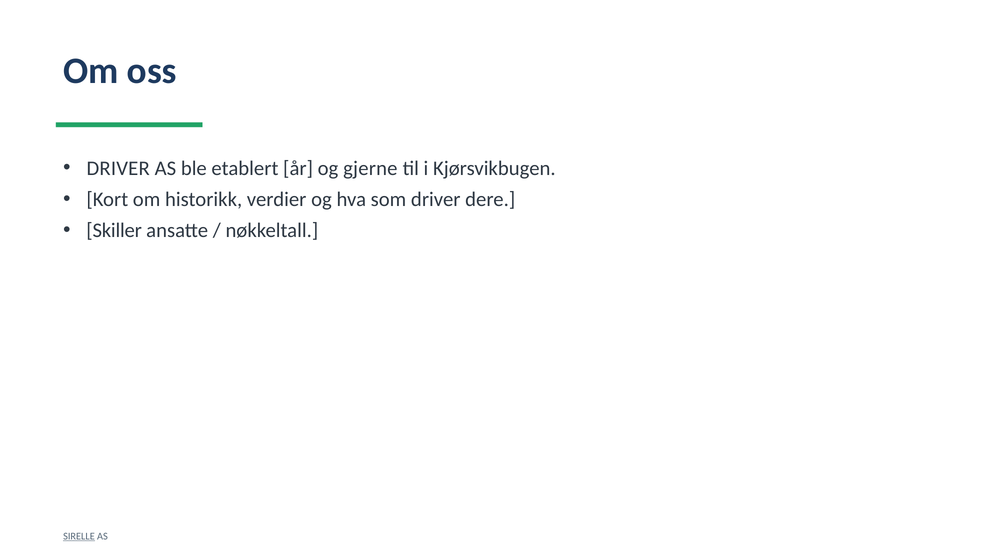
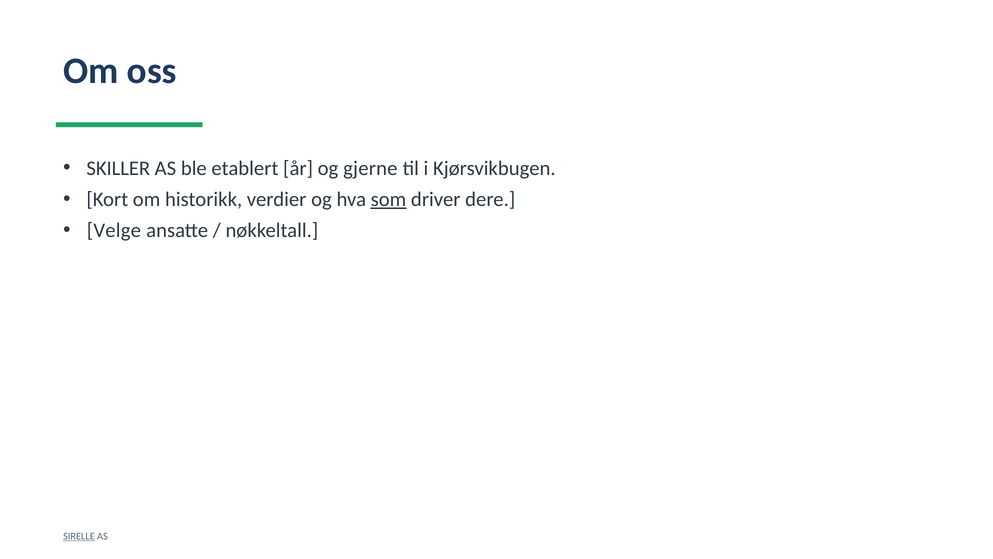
DRIVER at (118, 168): DRIVER -> SKILLER
som underline: none -> present
Skiller: Skiller -> Velge
